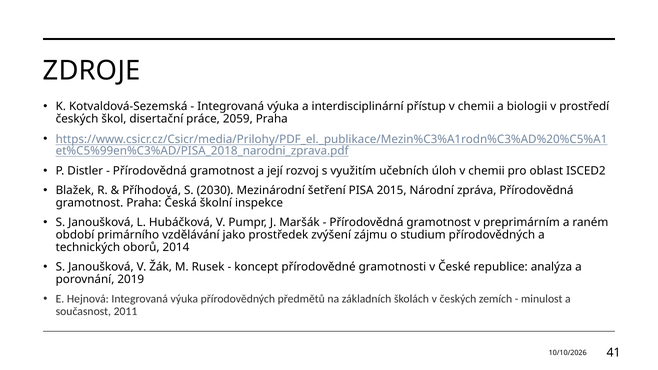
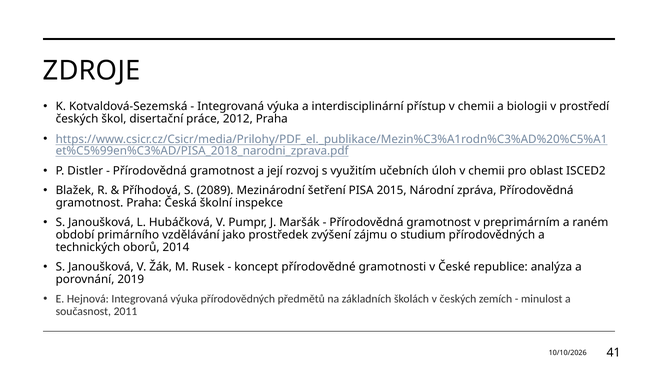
2059: 2059 -> 2012
2030: 2030 -> 2089
